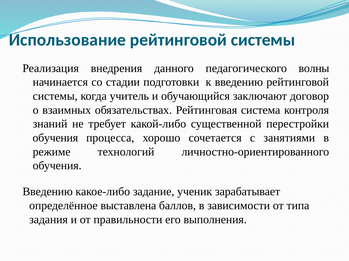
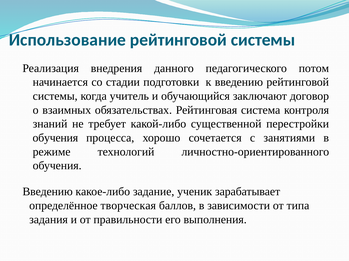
волны: волны -> потом
выставлена: выставлена -> творческая
